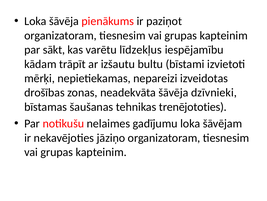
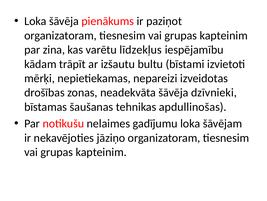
sākt: sākt -> zina
trenējototies: trenējototies -> apdullinošas
